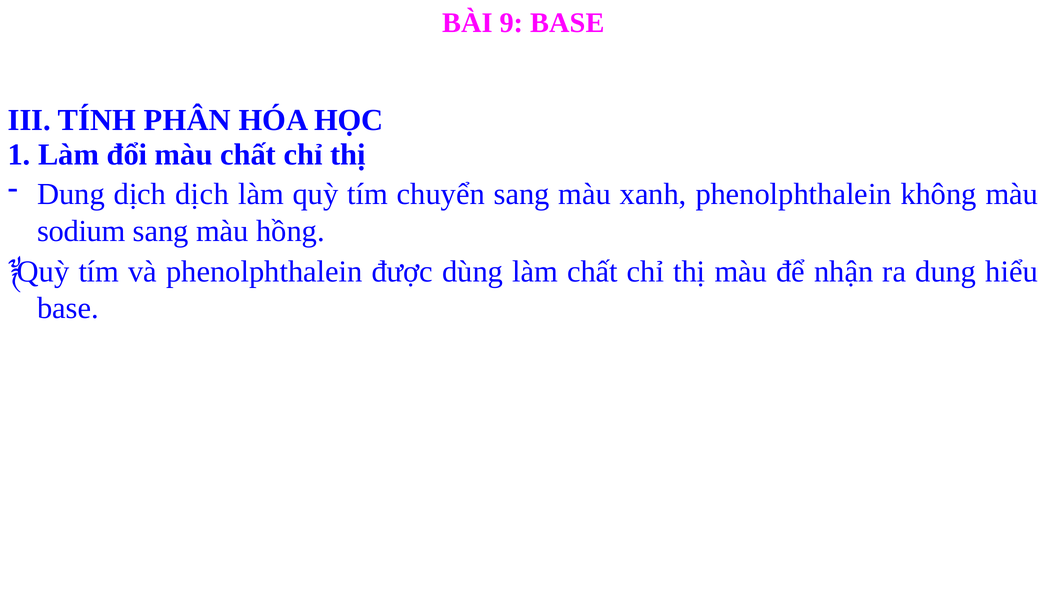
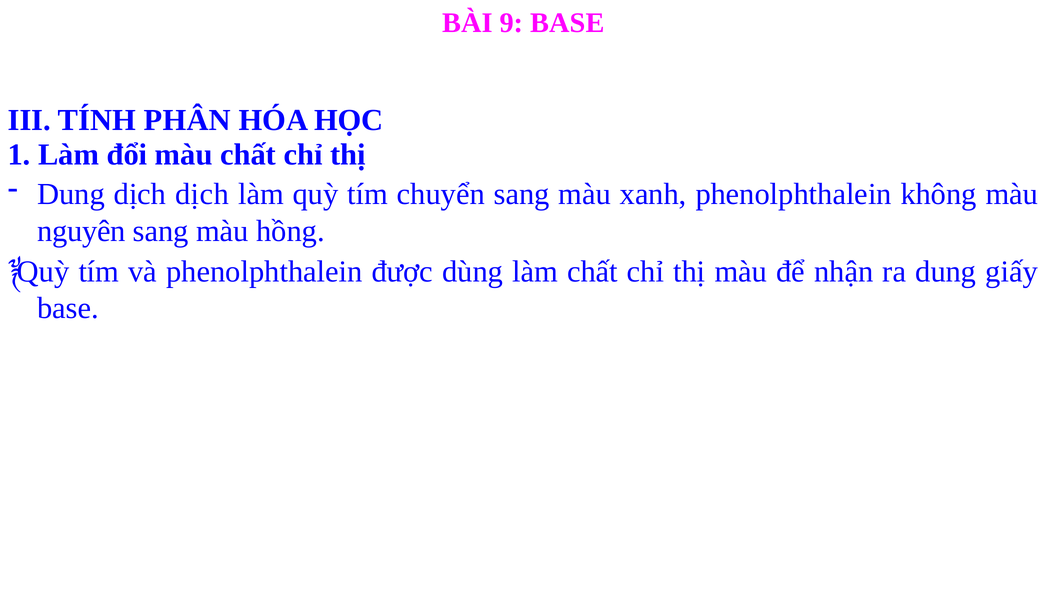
sodium: sodium -> nguyên
hiểu: hiểu -> giấy
